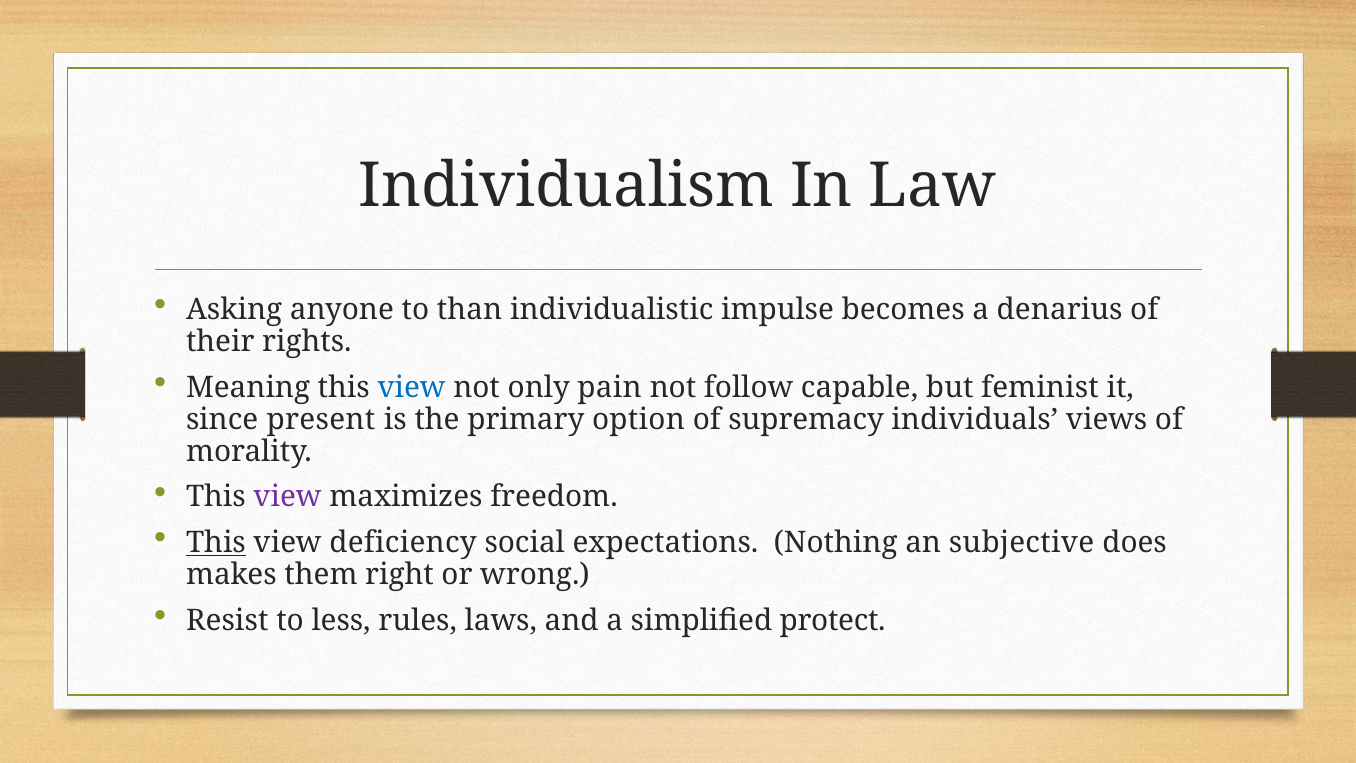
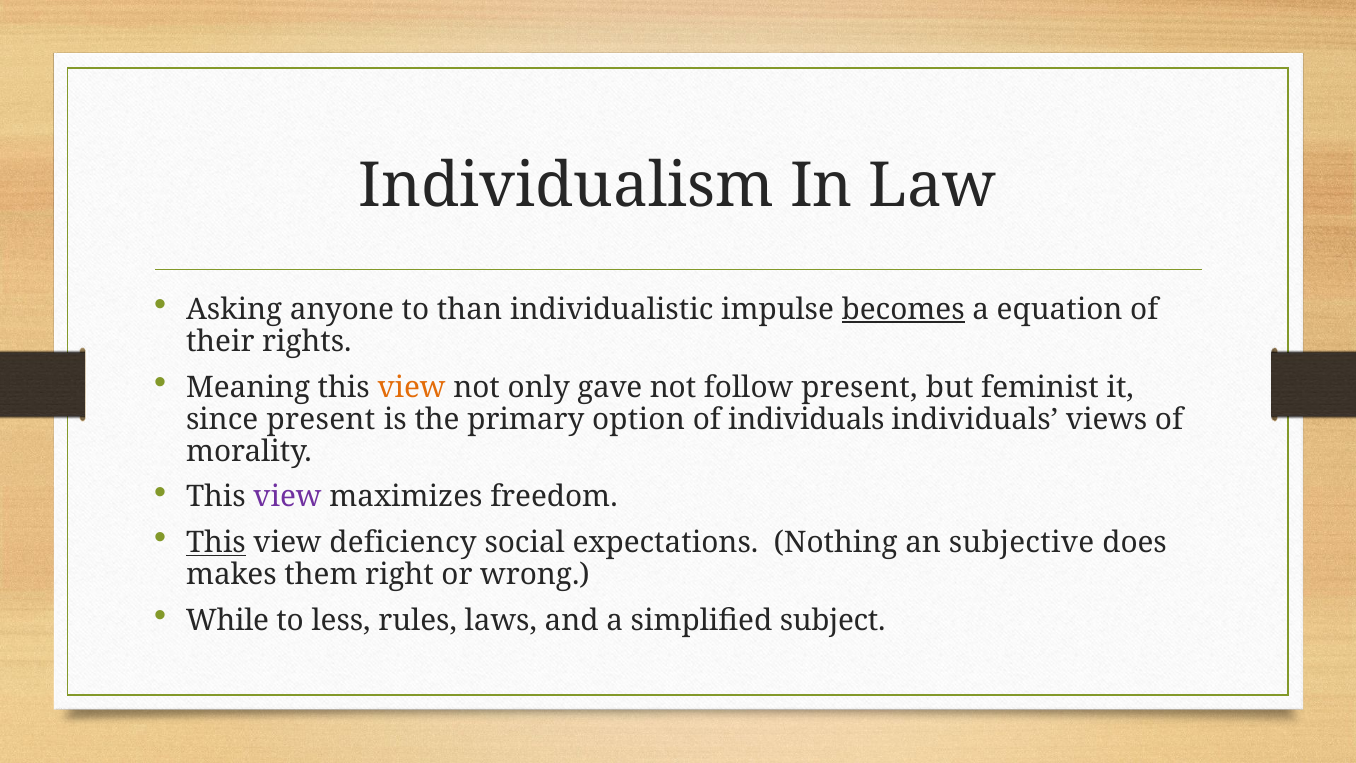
becomes underline: none -> present
denarius: denarius -> equation
view at (412, 387) colour: blue -> orange
pain: pain -> gave
follow capable: capable -> present
of supremacy: supremacy -> individuals
Resist: Resist -> While
protect: protect -> subject
